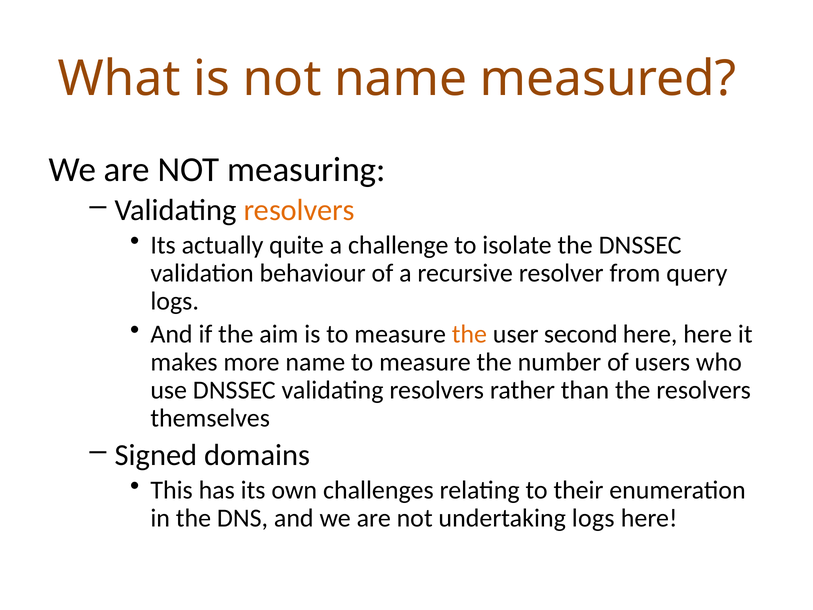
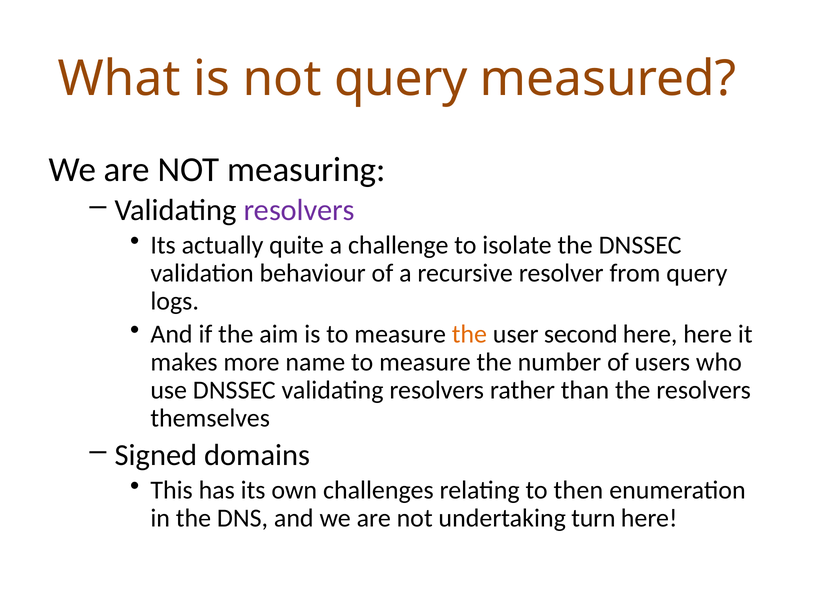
not name: name -> query
resolvers at (299, 210) colour: orange -> purple
their: their -> then
undertaking logs: logs -> turn
